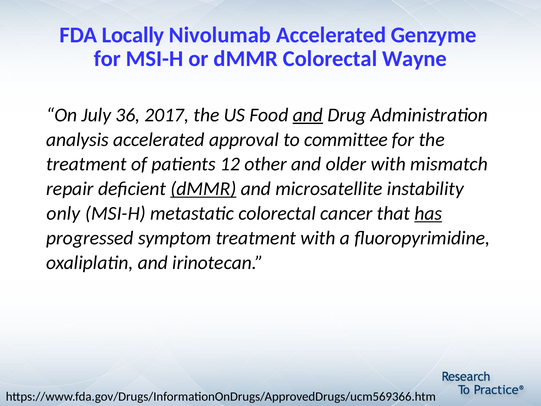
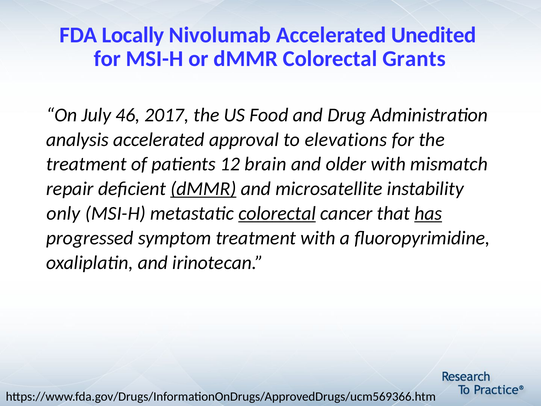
Genzyme: Genzyme -> Unedited
Wayne: Wayne -> Grants
36: 36 -> 46
and at (308, 115) underline: present -> none
committee: committee -> elevations
other: other -> brain
colorectal at (277, 213) underline: none -> present
